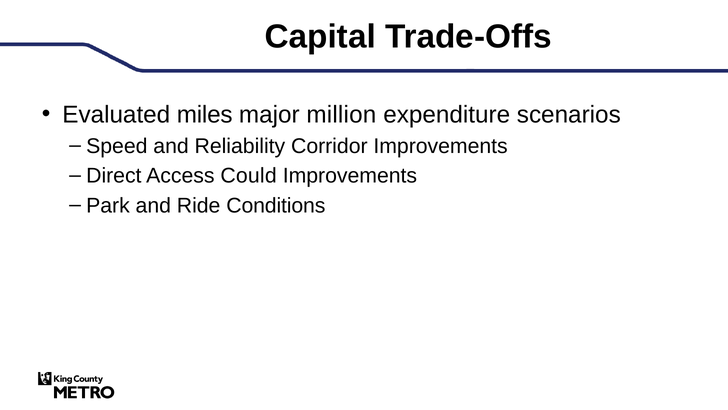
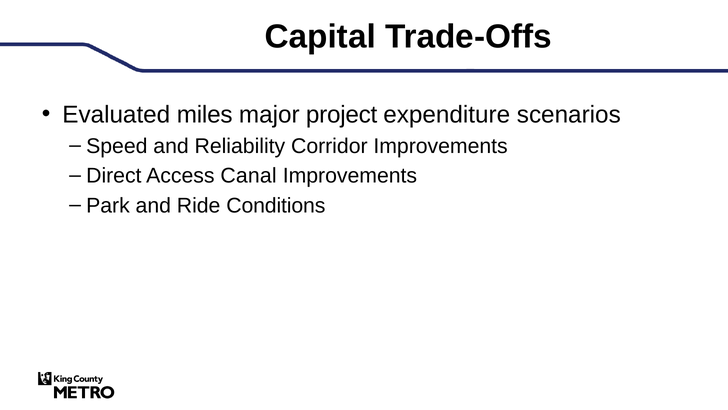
million: million -> project
Could: Could -> Canal
